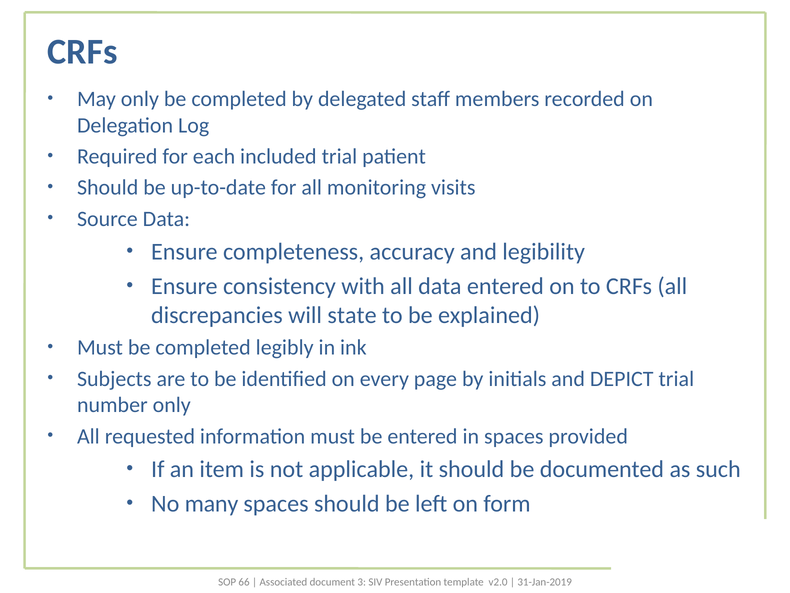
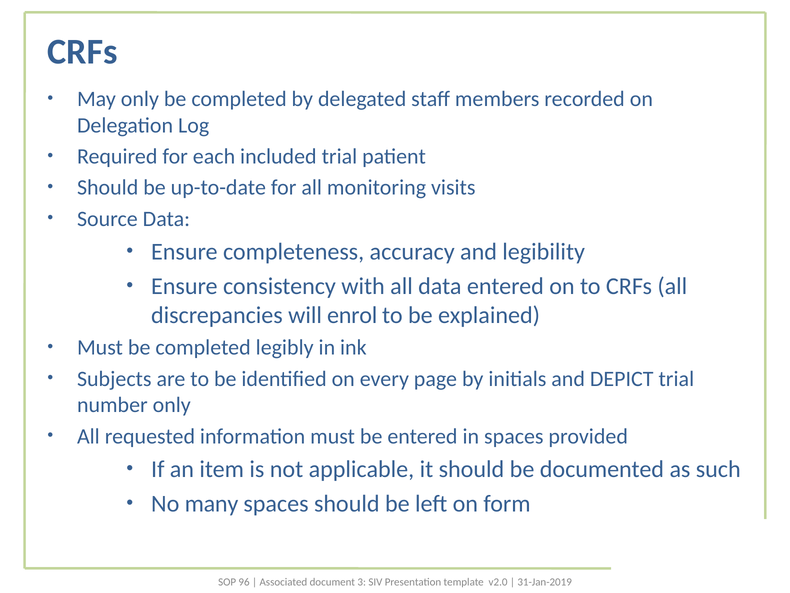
state: state -> enrol
66: 66 -> 96
